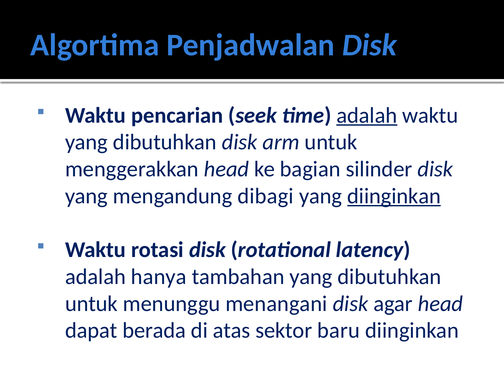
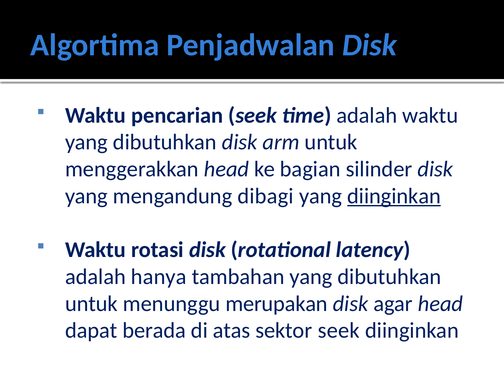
adalah at (367, 115) underline: present -> none
menangani: menangani -> merupakan
sektor baru: baru -> seek
